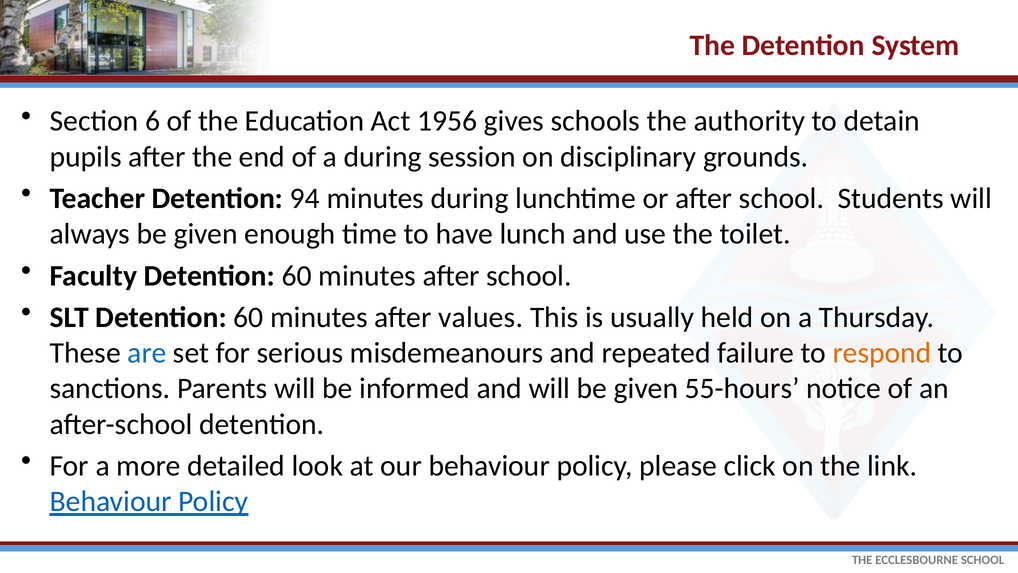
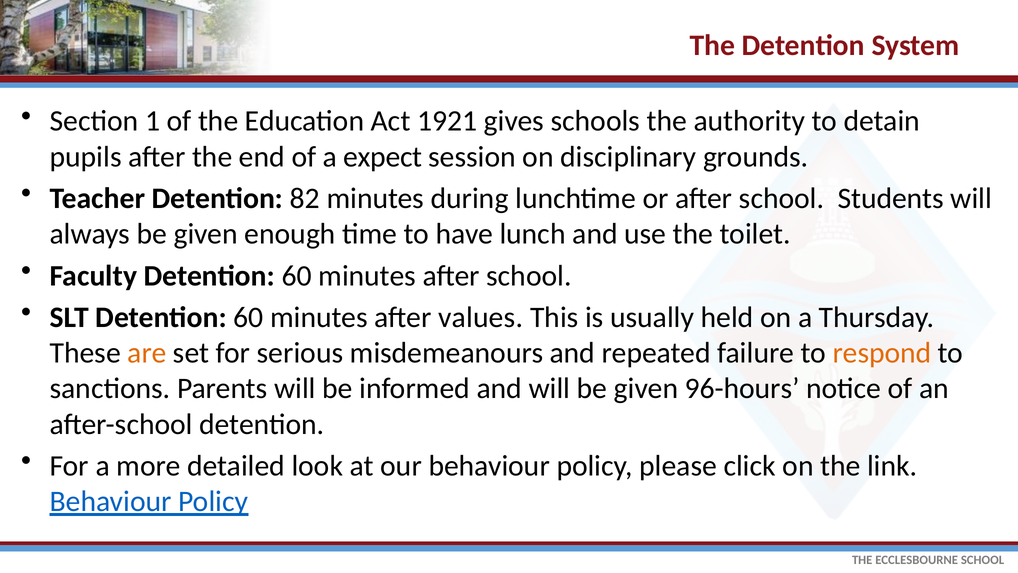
6: 6 -> 1
1956: 1956 -> 1921
a during: during -> expect
94: 94 -> 82
are colour: blue -> orange
55-hours: 55-hours -> 96-hours
